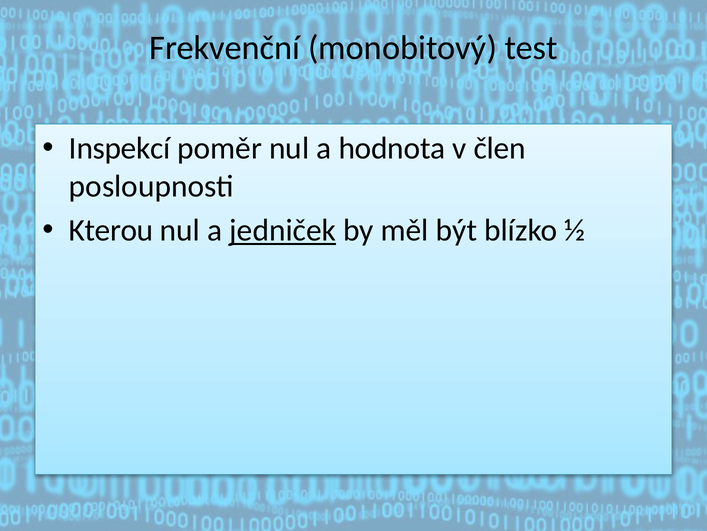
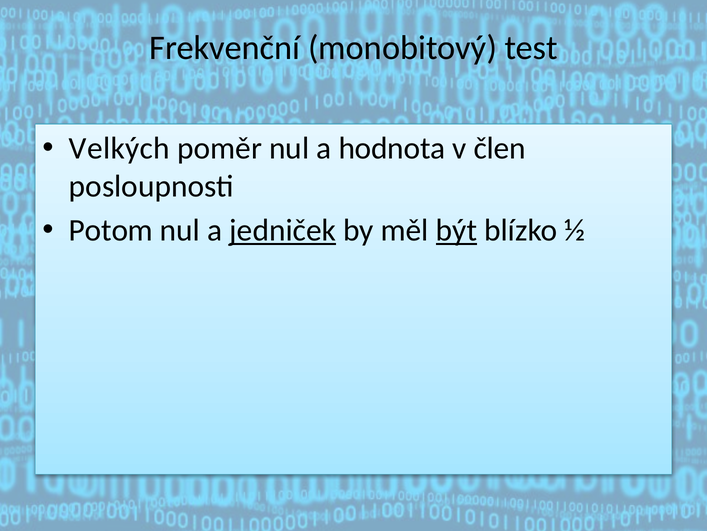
Inspekcí: Inspekcí -> Velkých
Kterou: Kterou -> Potom
být underline: none -> present
